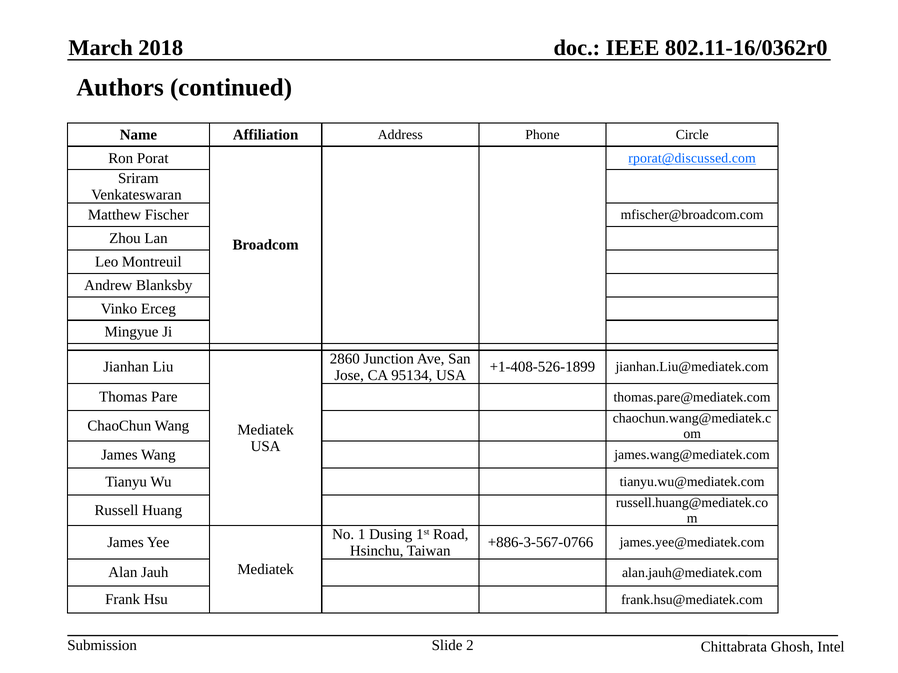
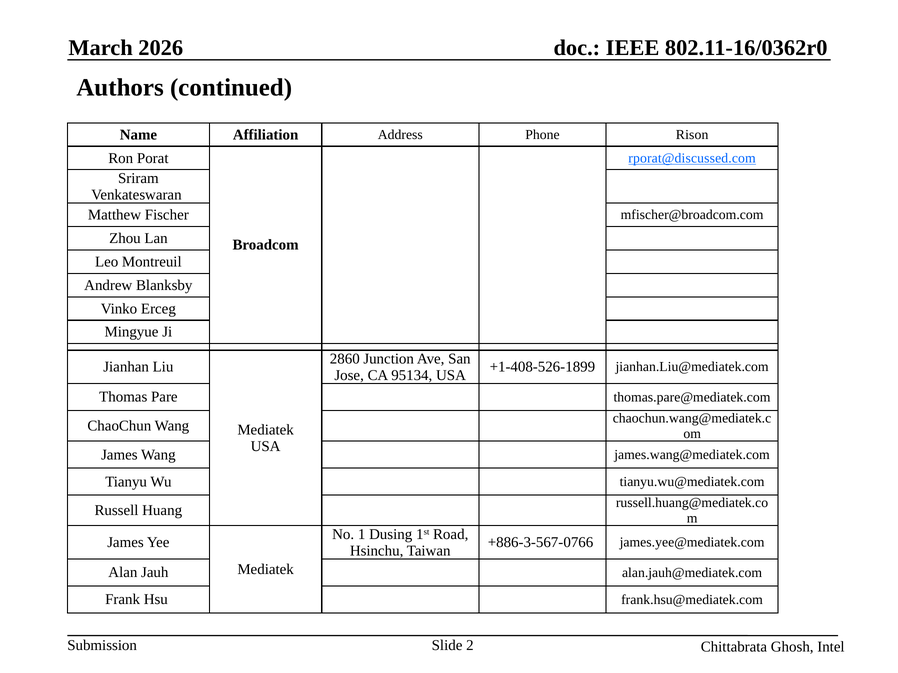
2018: 2018 -> 2026
Circle: Circle -> Rison
